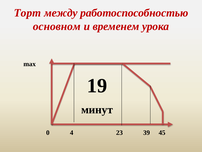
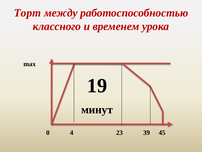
основном: основном -> классного
